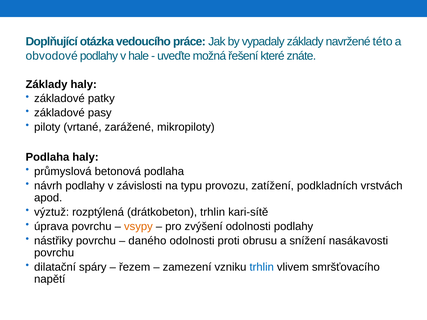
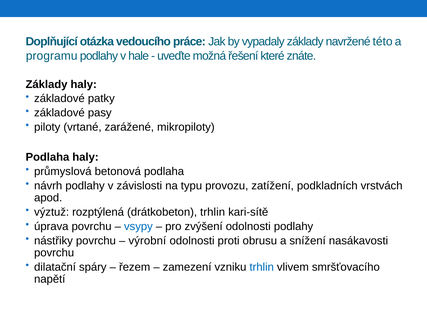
obvodové: obvodové -> programu
vsypy colour: orange -> blue
daného: daného -> výrobní
